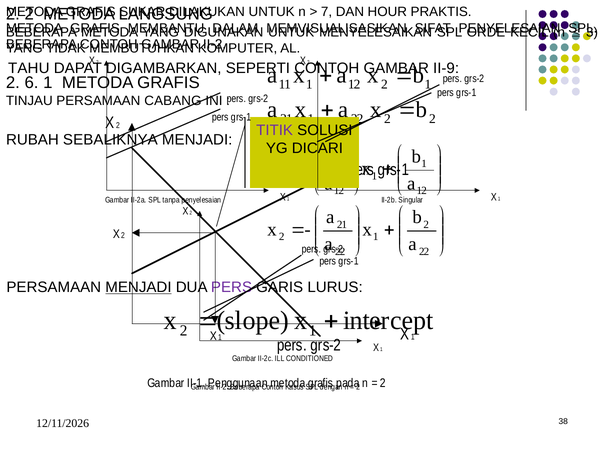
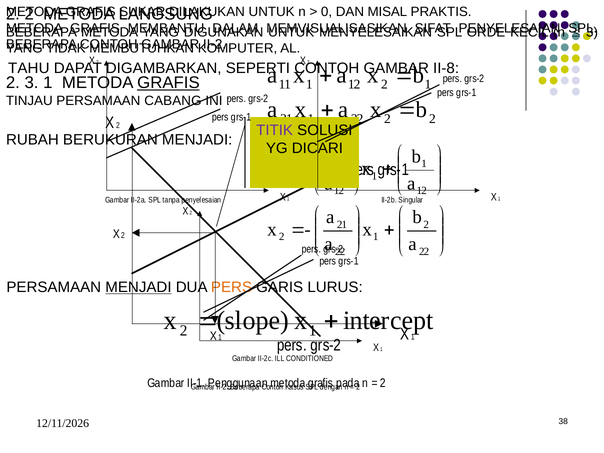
7: 7 -> 0
HOUR: HOUR -> MISAL
II-9: II-9 -> II-8
2 6: 6 -> 3
GRAFIS at (168, 83) underline: none -> present
SEBALIKNYA: SEBALIKNYA -> BERUKURAN
PERS at (232, 287) colour: purple -> orange
